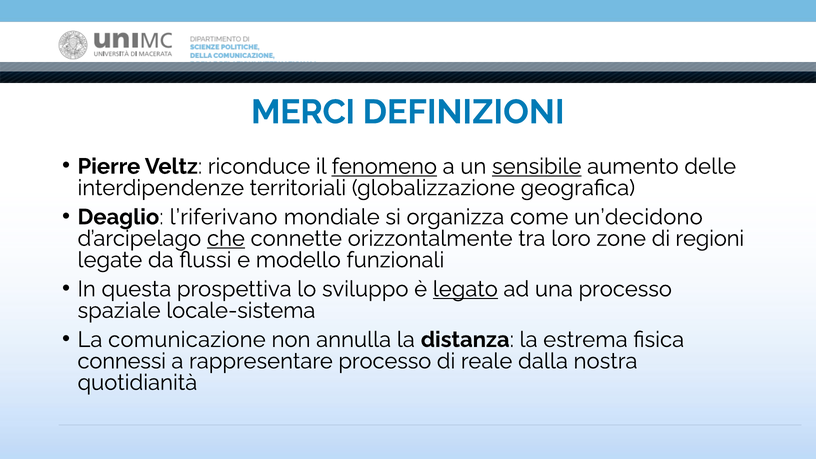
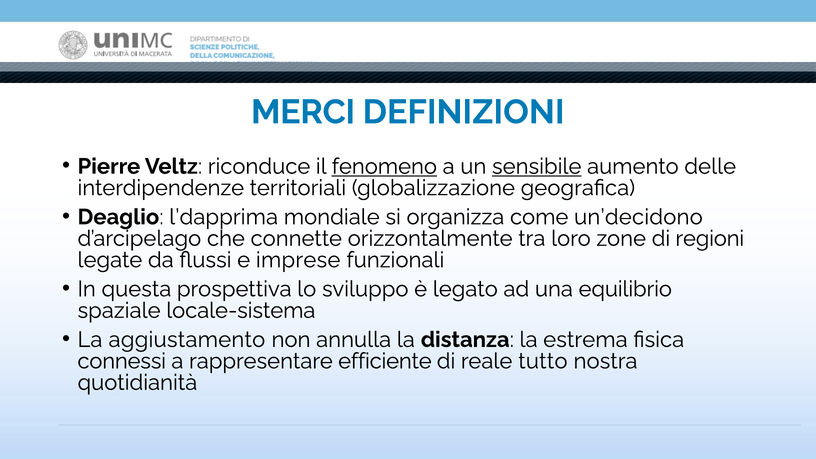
l’riferivano: l’riferivano -> l’dapprima
che underline: present -> none
modello: modello -> imprese
legato underline: present -> none
una processo: processo -> equilibrio
comunicazione: comunicazione -> aggiustamento
rappresentare processo: processo -> efficiente
dalla: dalla -> tutto
